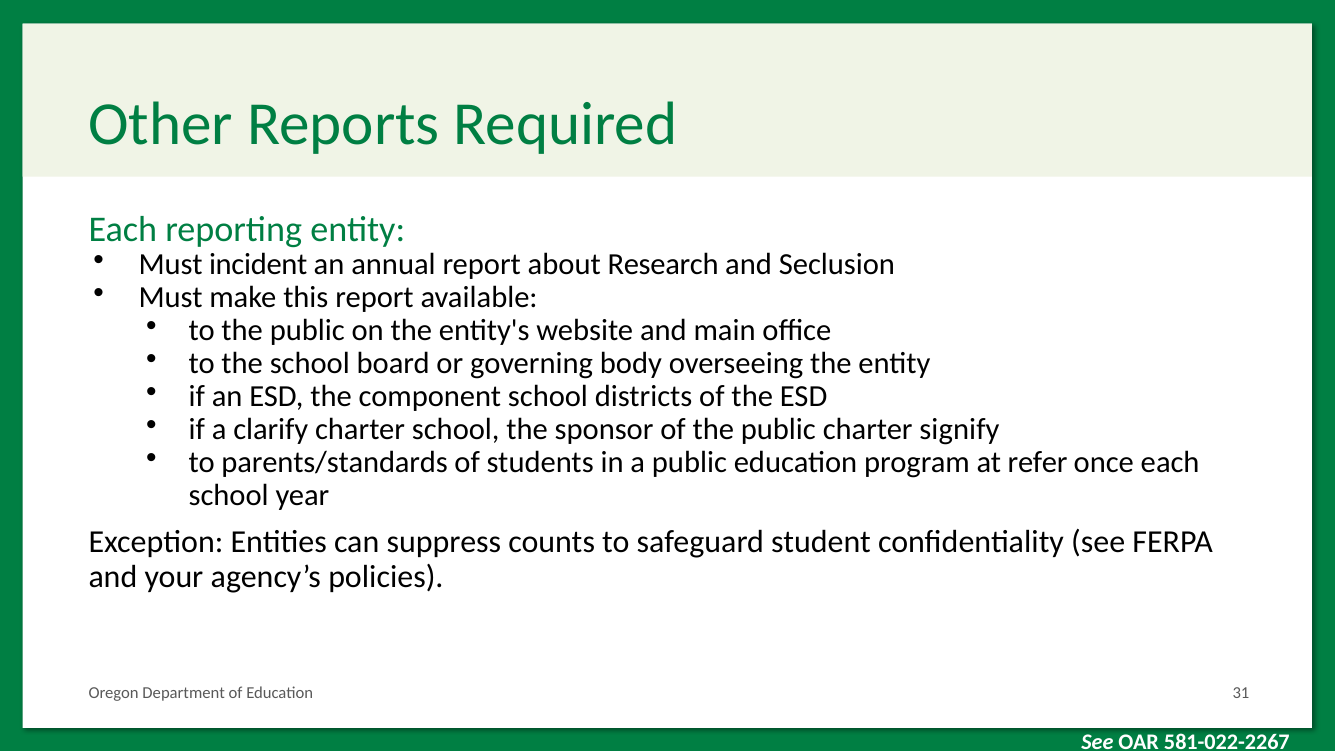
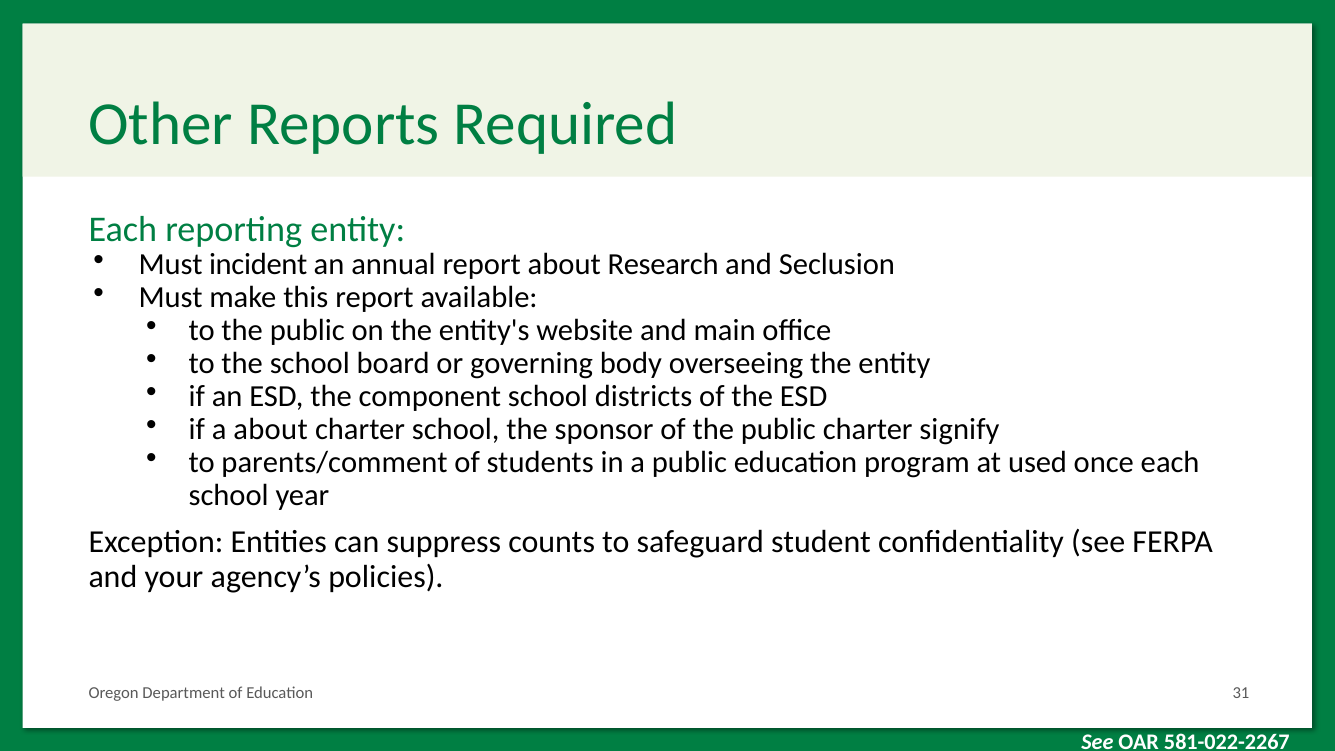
a clarify: clarify -> about
parents/standards: parents/standards -> parents/comment
refer: refer -> used
